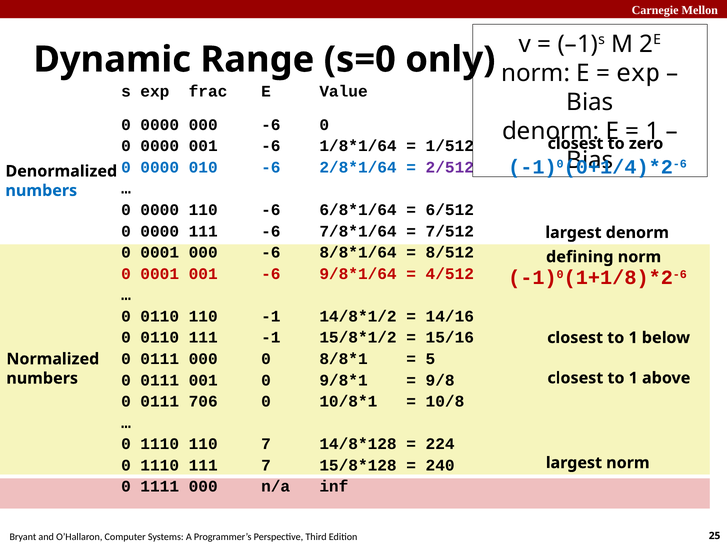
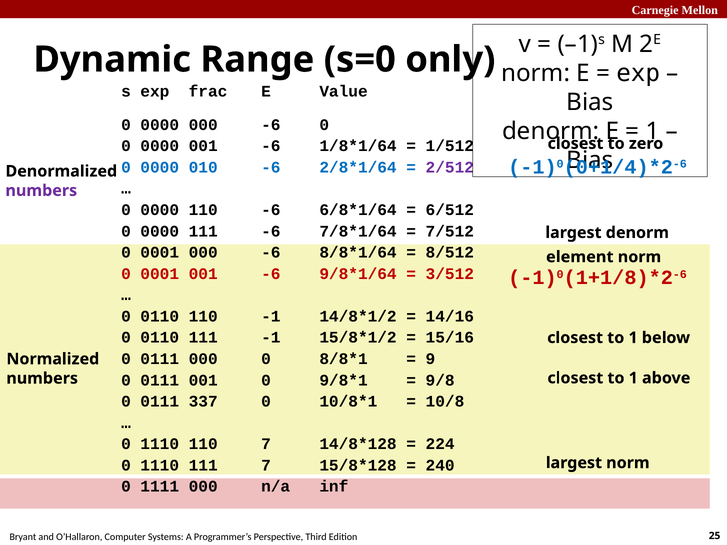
numbers at (41, 191) colour: blue -> purple
defining: defining -> element
4/512: 4/512 -> 3/512
5: 5 -> 9
706: 706 -> 337
